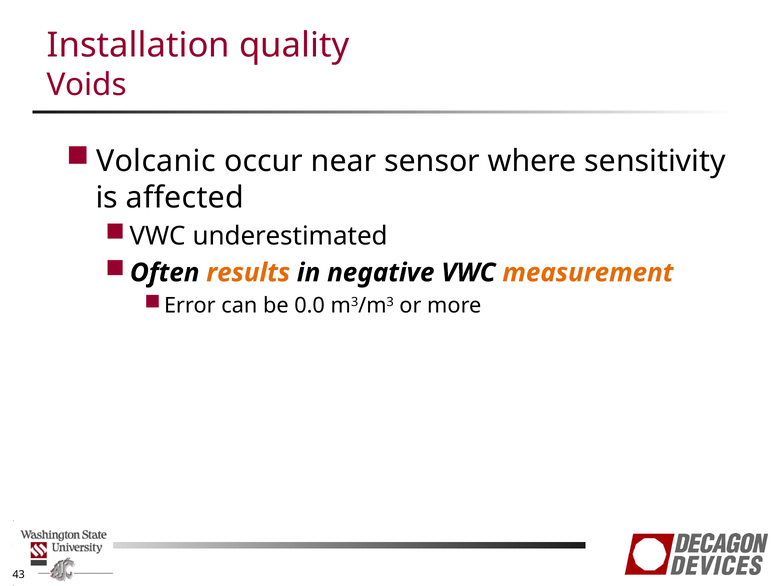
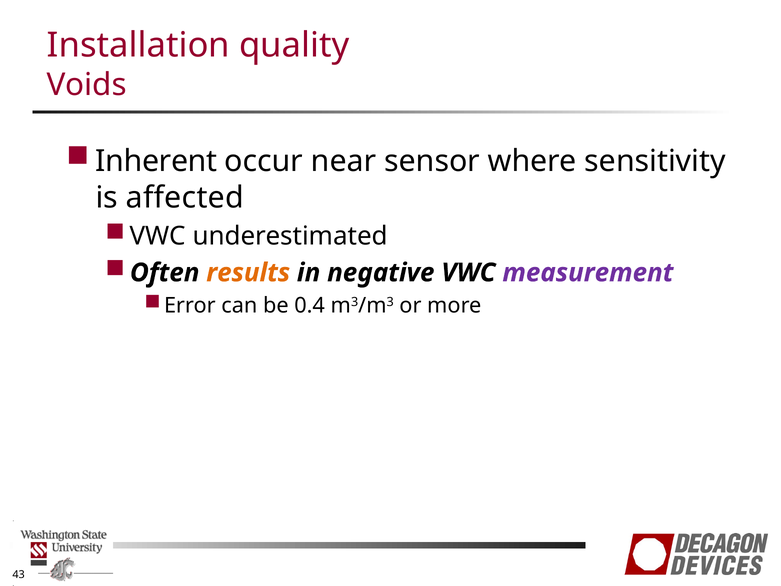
Volcanic: Volcanic -> Inherent
measurement colour: orange -> purple
0.0: 0.0 -> 0.4
